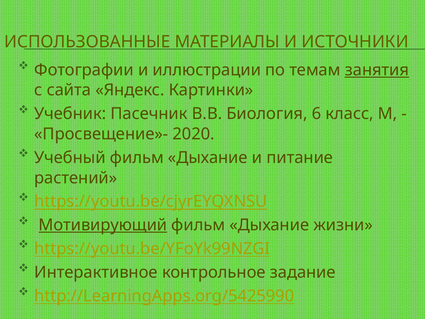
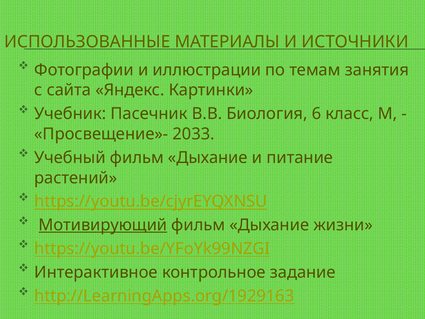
занятия underline: present -> none
2020: 2020 -> 2033
http://LearningApps.org/5425990: http://LearningApps.org/5425990 -> http://LearningApps.org/1929163
